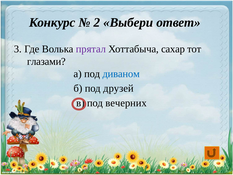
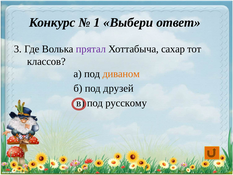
2: 2 -> 1
глазами: глазами -> классов
диваном colour: blue -> orange
вечерних: вечерних -> русскому
